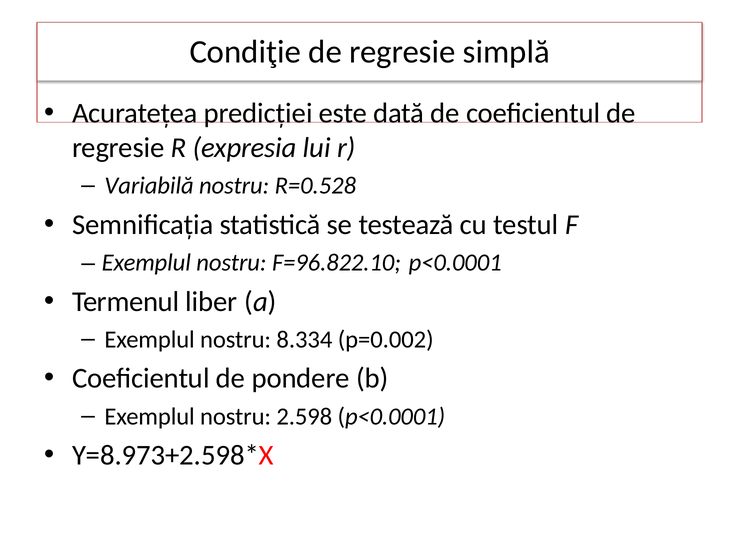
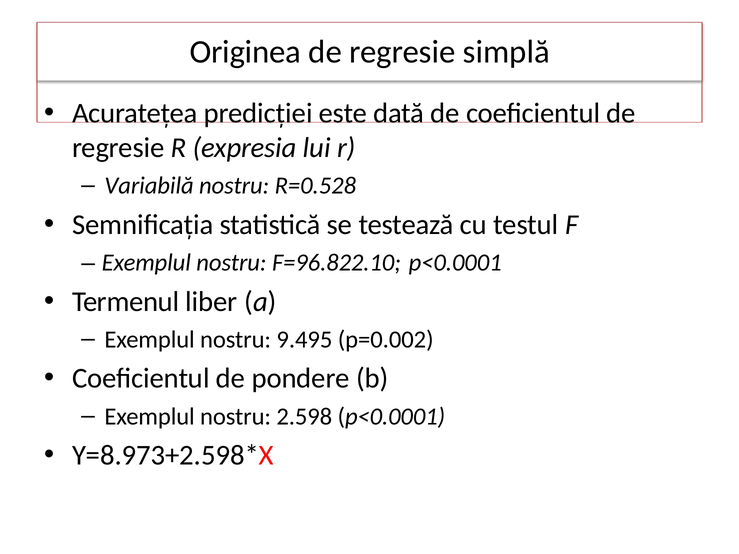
Condiţie: Condiţie -> Originea
8.334: 8.334 -> 9.495
